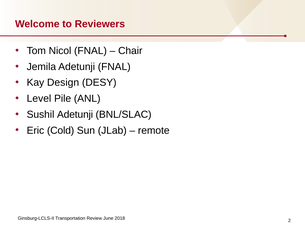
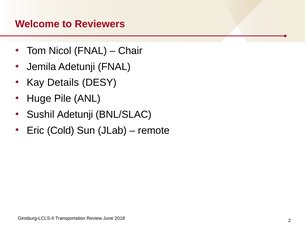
Design: Design -> Details
Level: Level -> Huge
